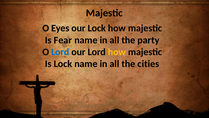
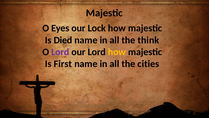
Fear: Fear -> Died
party: party -> think
Lord at (60, 52) colour: blue -> purple
Is Lock: Lock -> First
